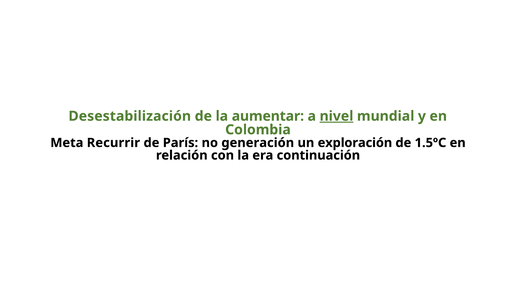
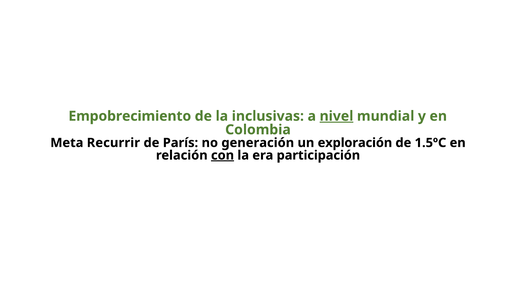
Desestabilización: Desestabilización -> Empobrecimiento
aumentar: aumentar -> inclusivas
con underline: none -> present
continuación: continuación -> participación
